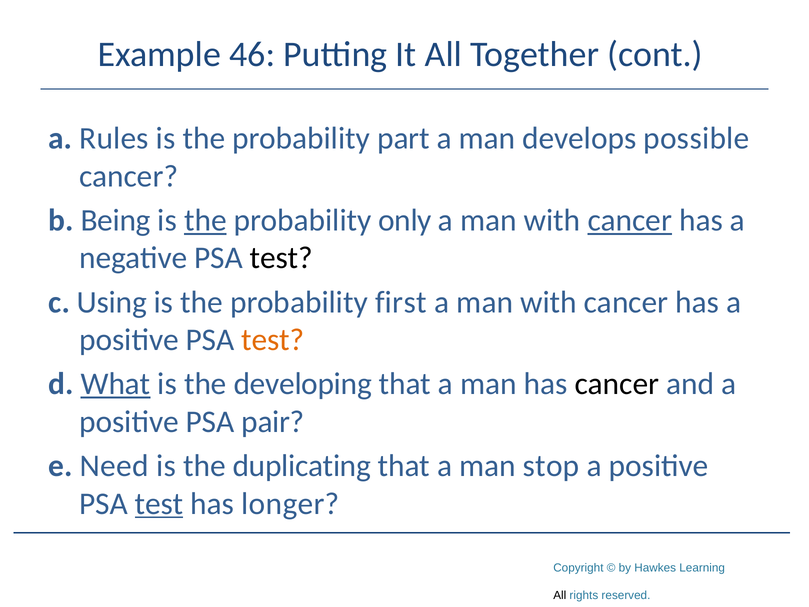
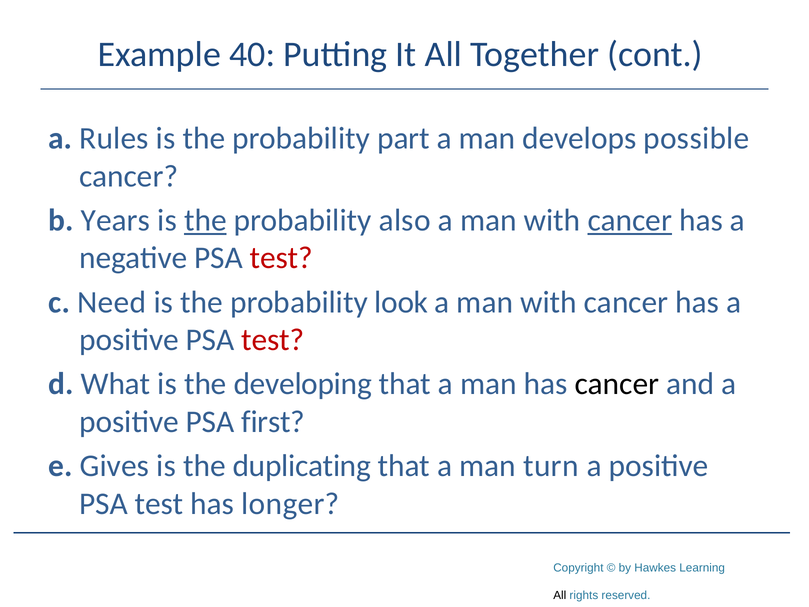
46: 46 -> 40
Being: Being -> Years
only: only -> also
test at (281, 258) colour: black -> red
Using: Using -> Need
first: first -> look
test at (273, 340) colour: orange -> red
What underline: present -> none
pair: pair -> first
Need: Need -> Gives
stop: stop -> turn
test at (159, 504) underline: present -> none
